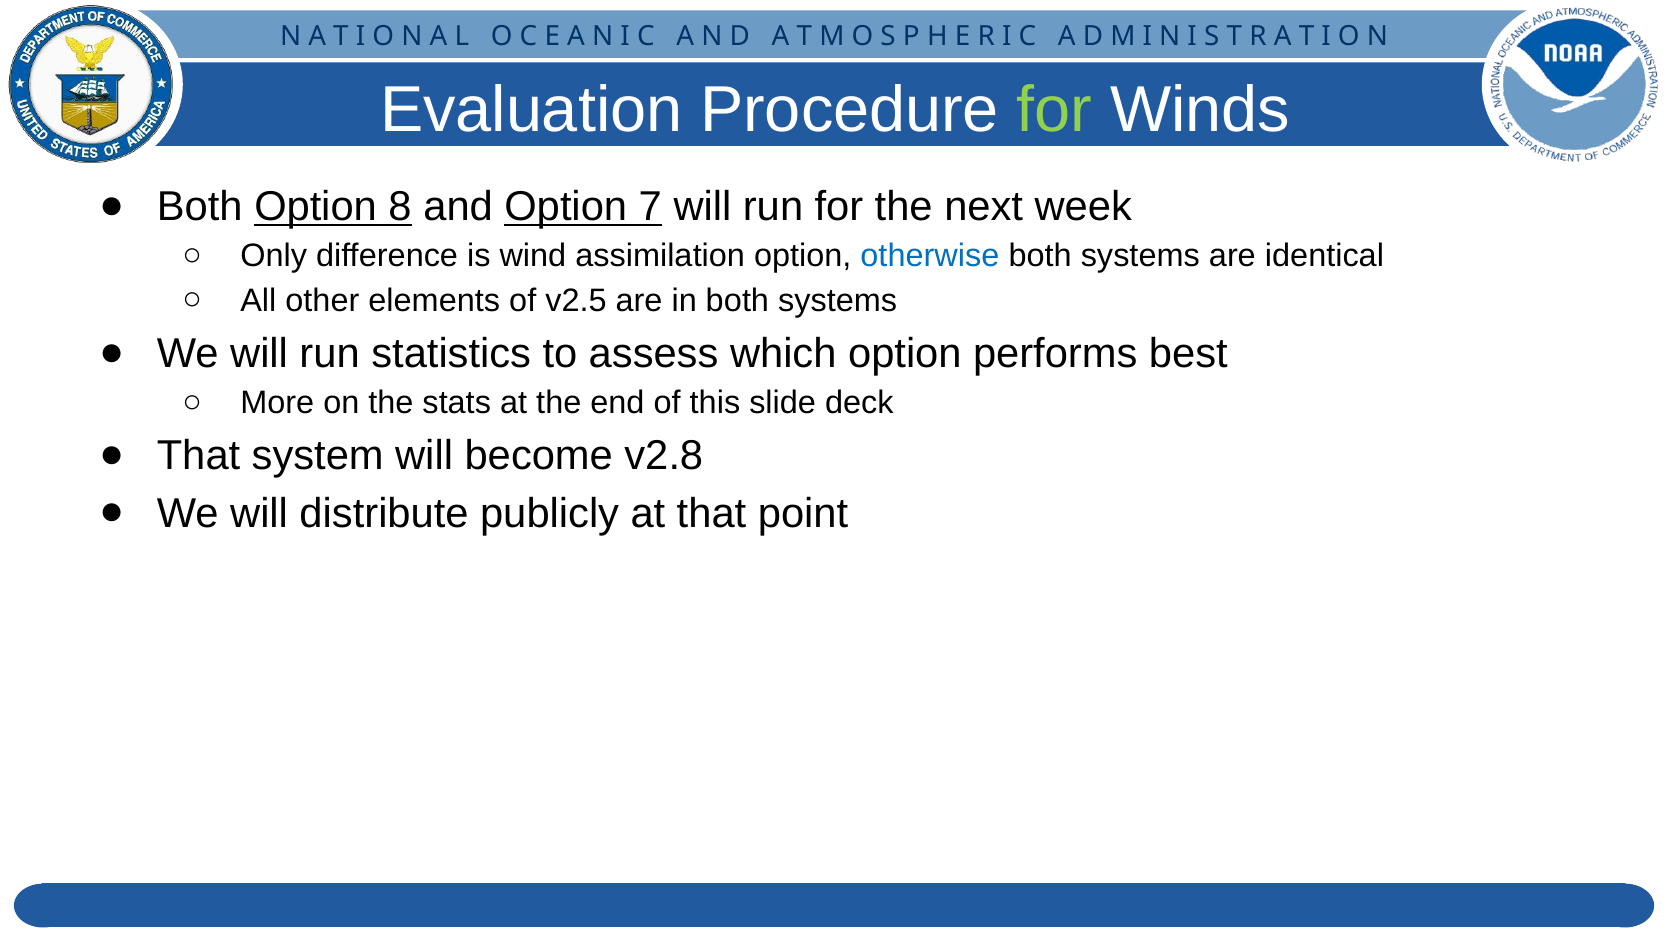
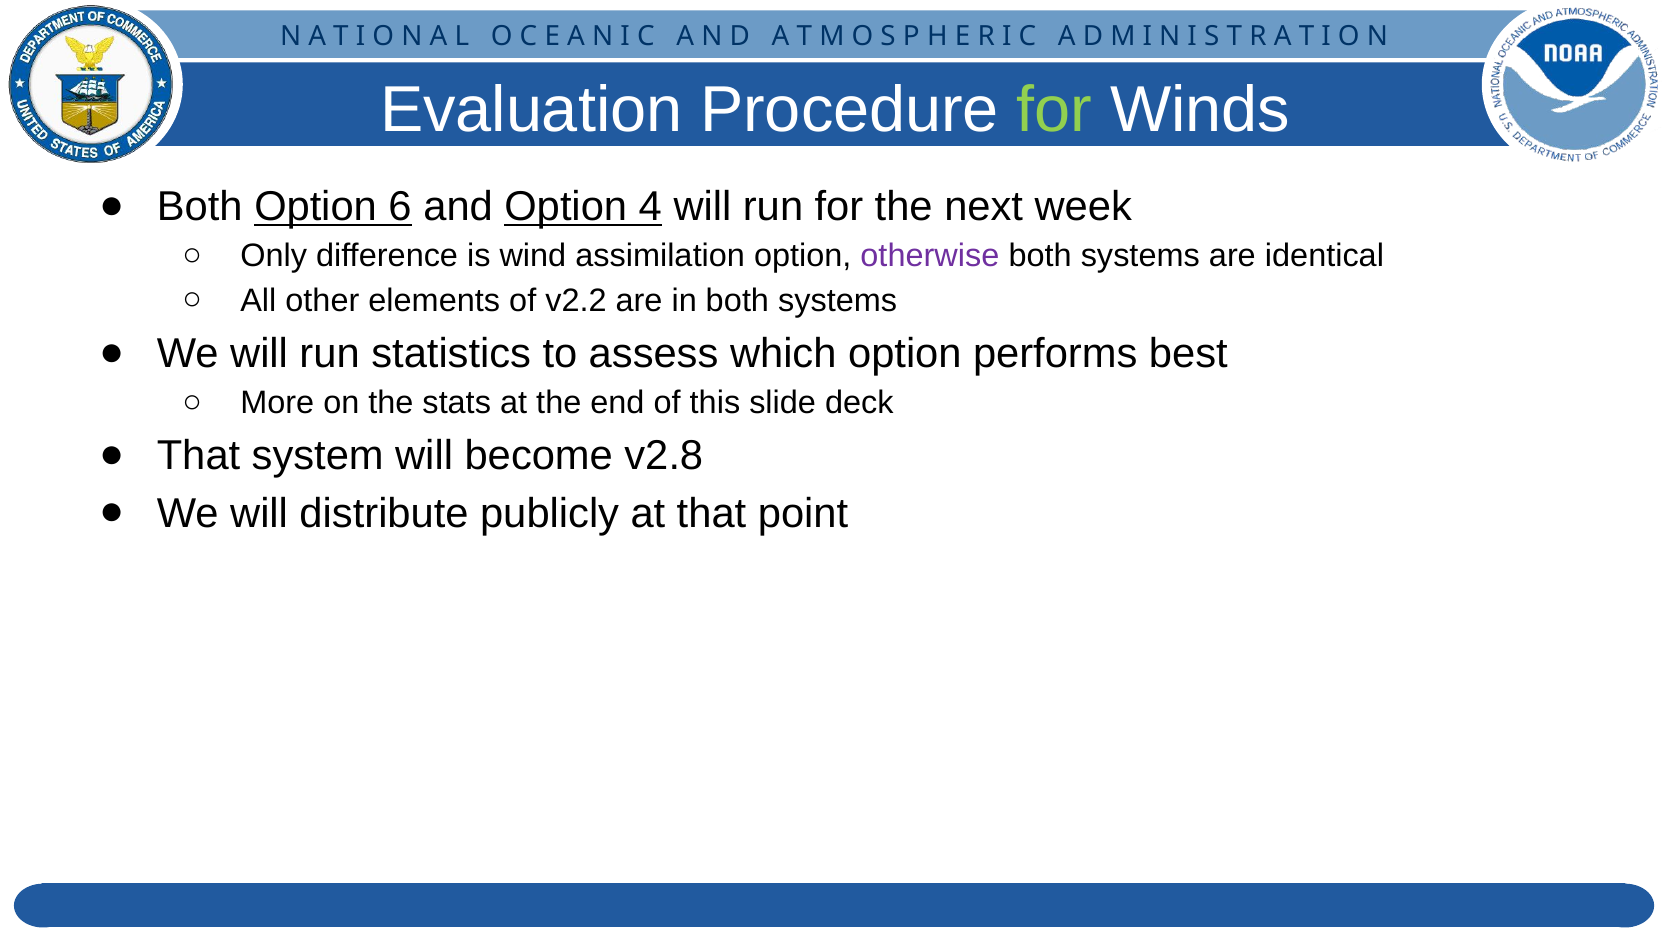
8: 8 -> 6
7: 7 -> 4
otherwise colour: blue -> purple
v2.5: v2.5 -> v2.2
